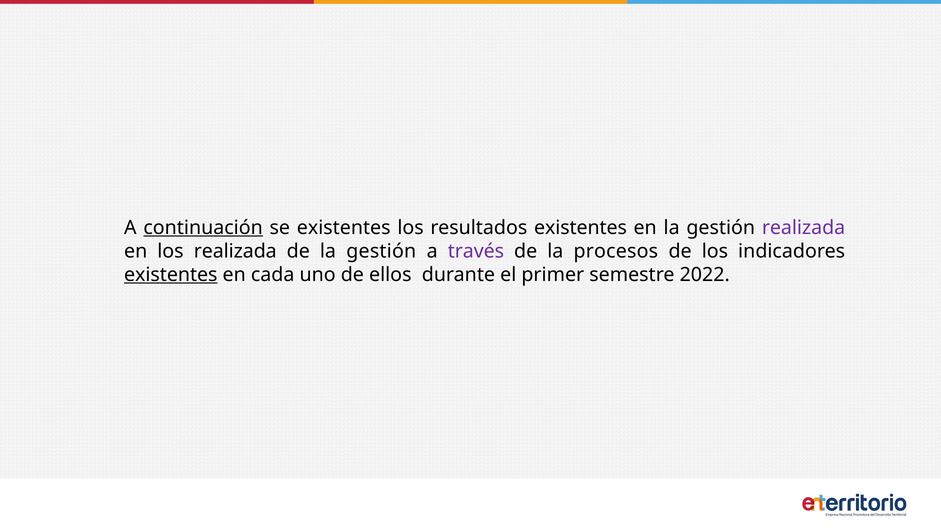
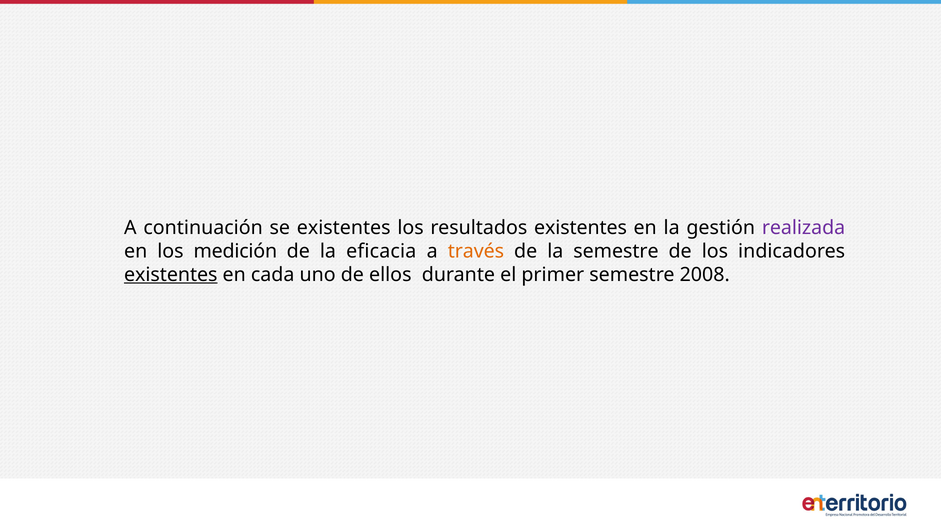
continuación underline: present -> none
los realizada: realizada -> medición
de la gestión: gestión -> eficacia
través colour: purple -> orange
la procesos: procesos -> semestre
2022: 2022 -> 2008
